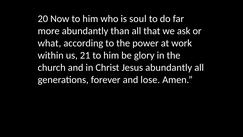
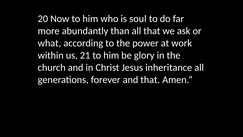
Jesus abundantly: abundantly -> inheritance
and lose: lose -> that
